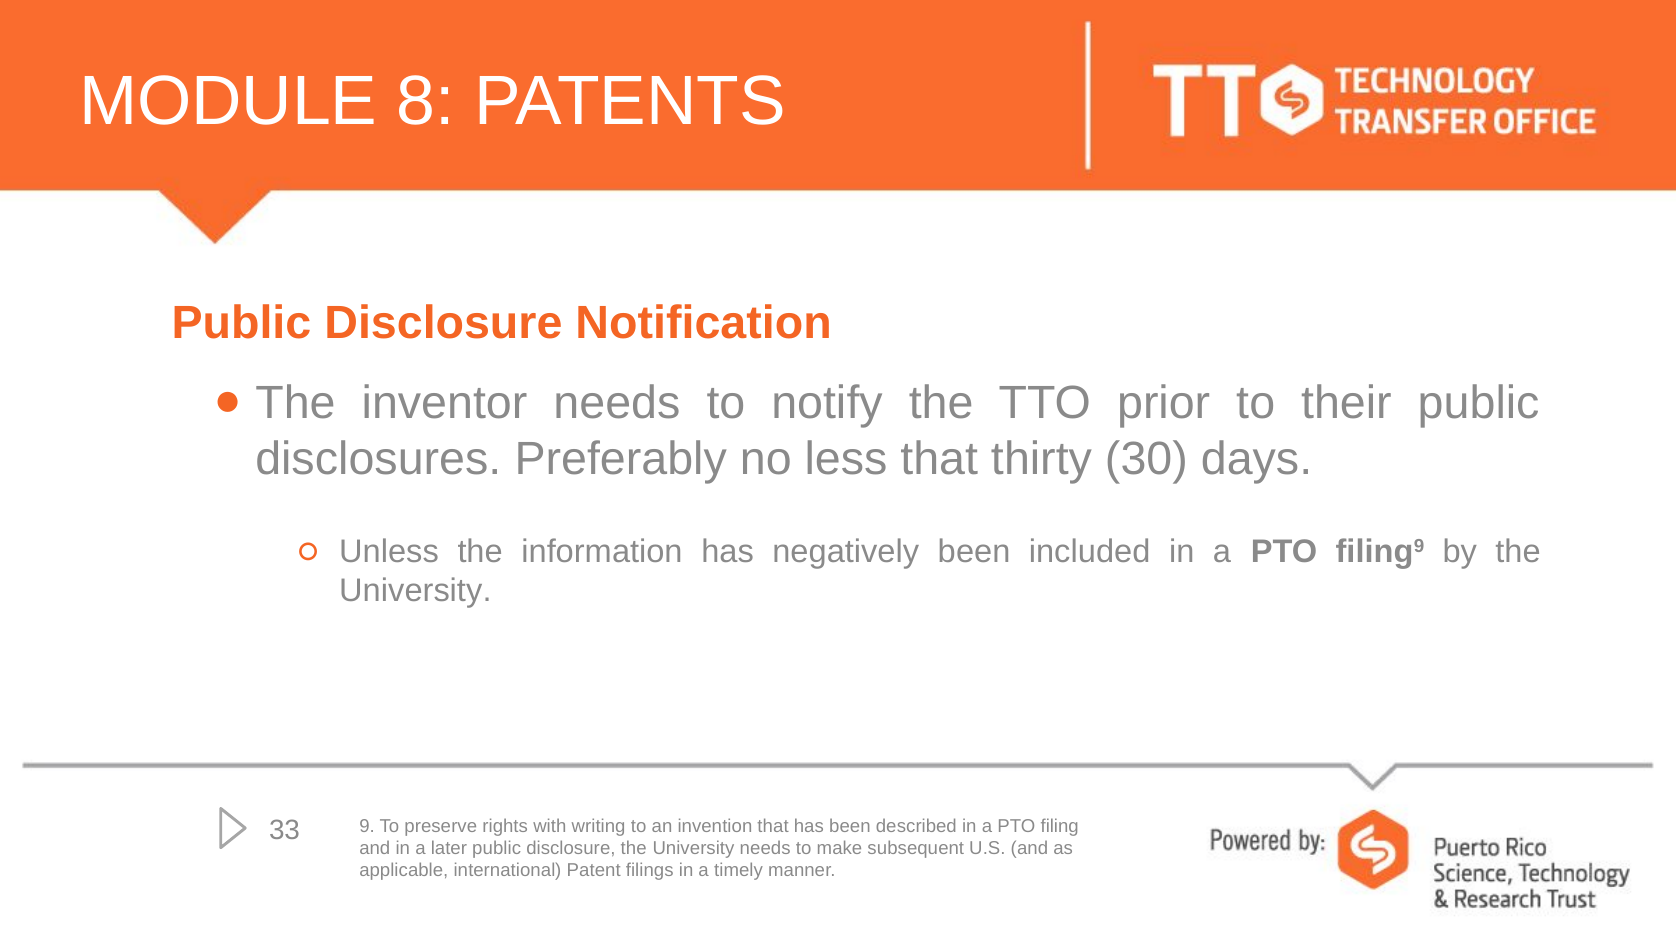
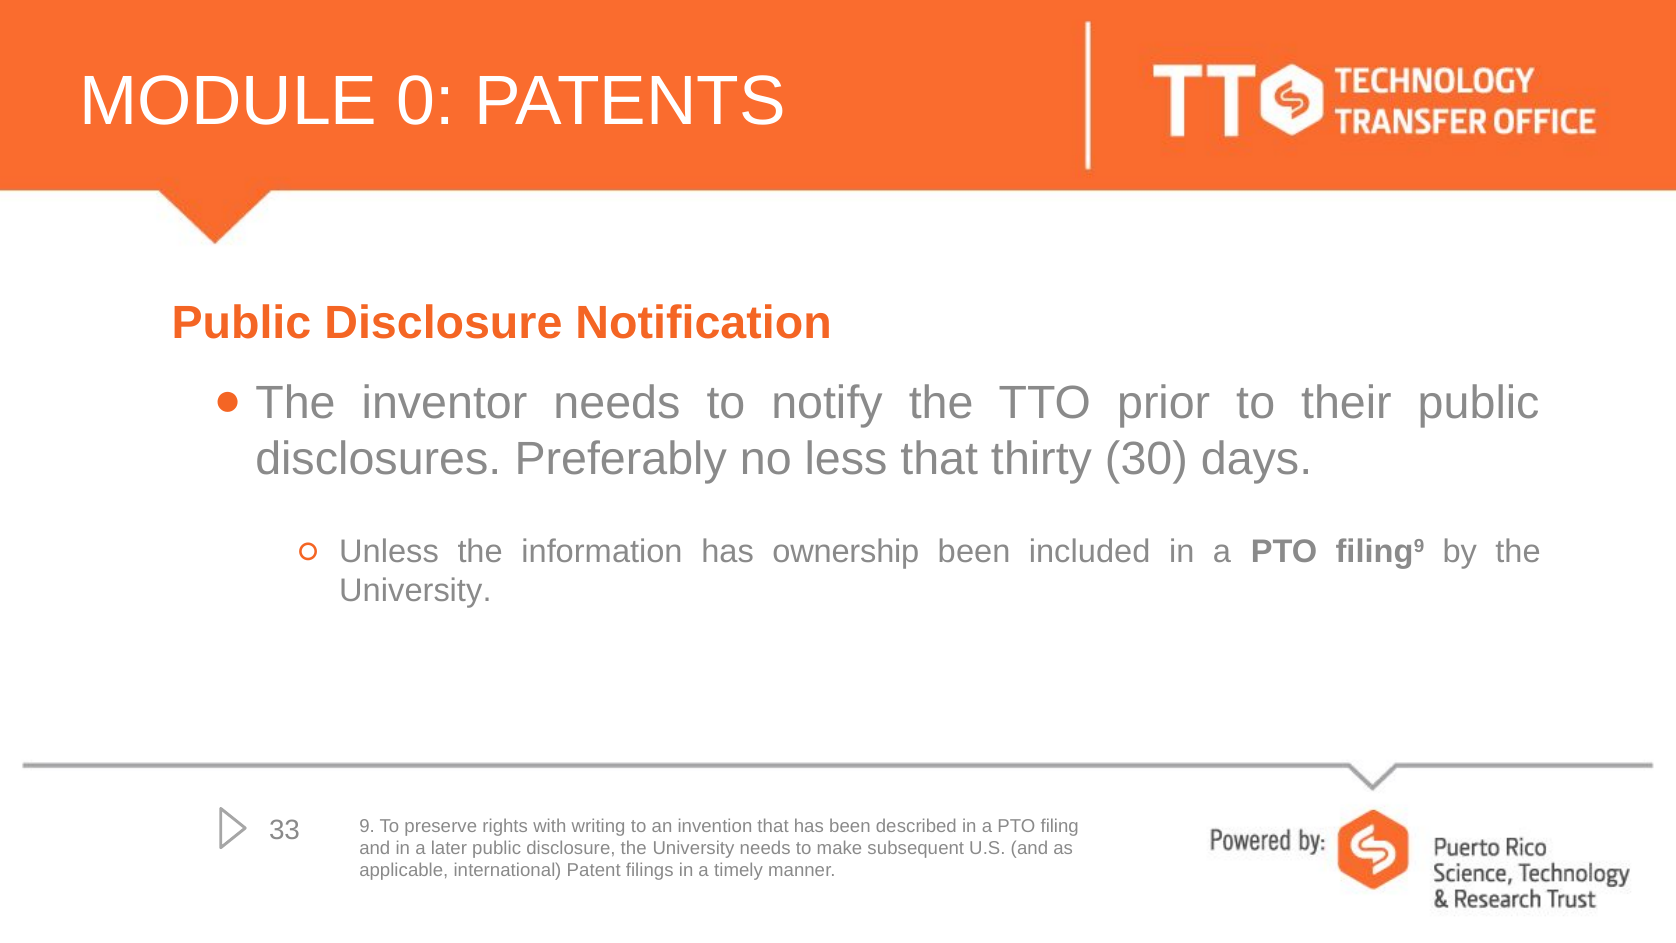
8: 8 -> 0
negatively: negatively -> ownership
